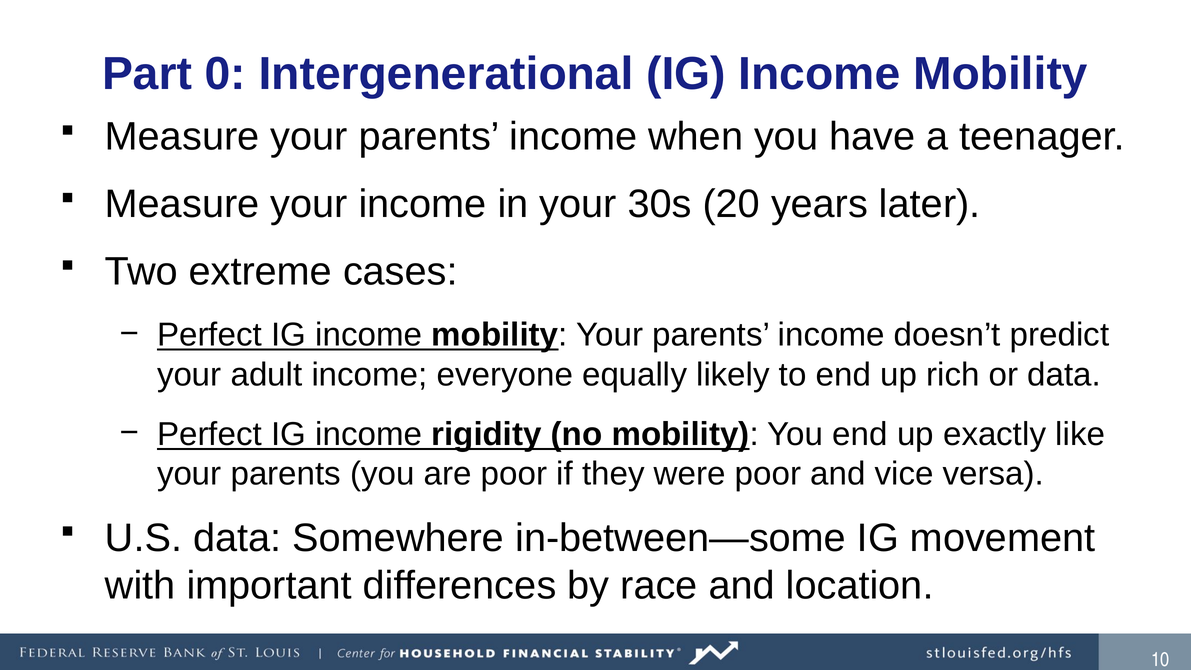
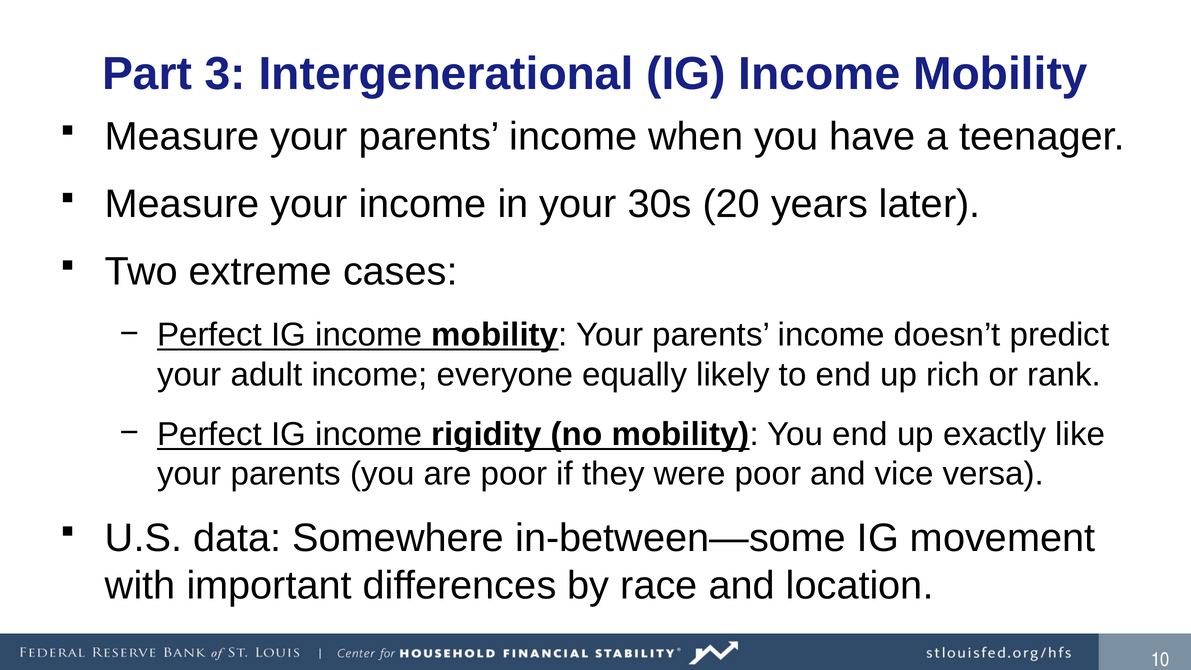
0: 0 -> 3
or data: data -> rank
